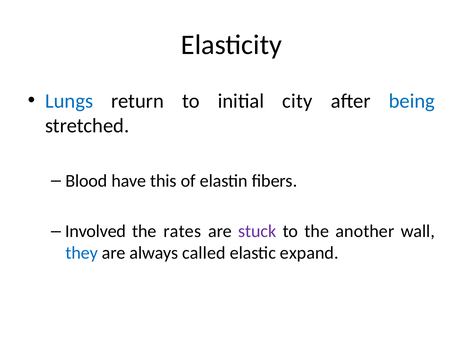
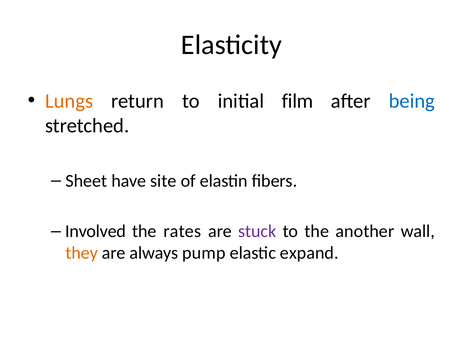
Lungs colour: blue -> orange
city: city -> film
Blood: Blood -> Sheet
this: this -> site
they colour: blue -> orange
called: called -> pump
